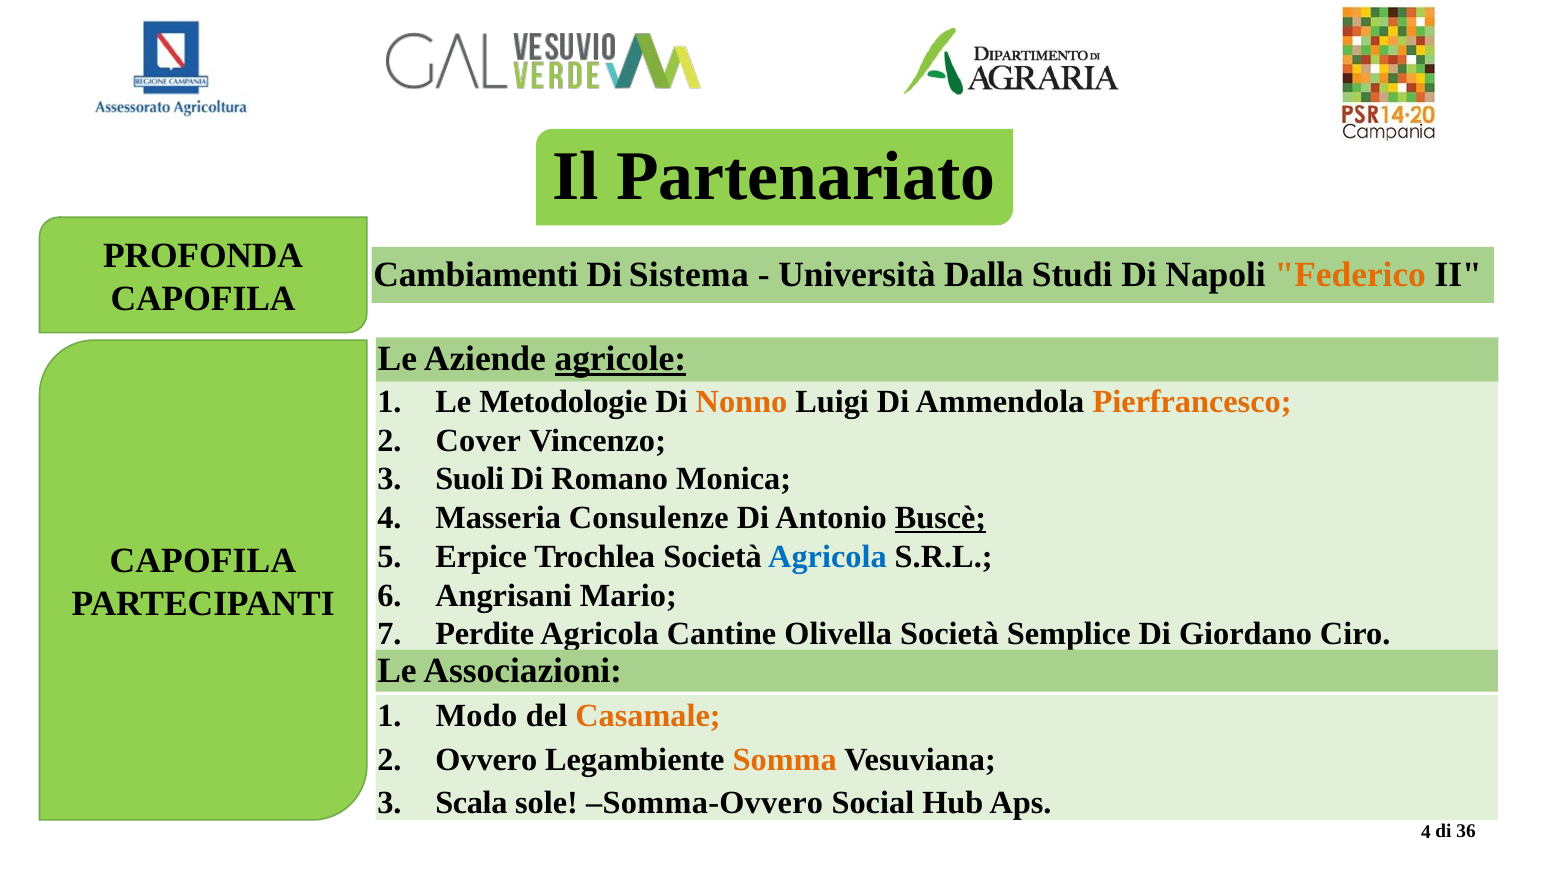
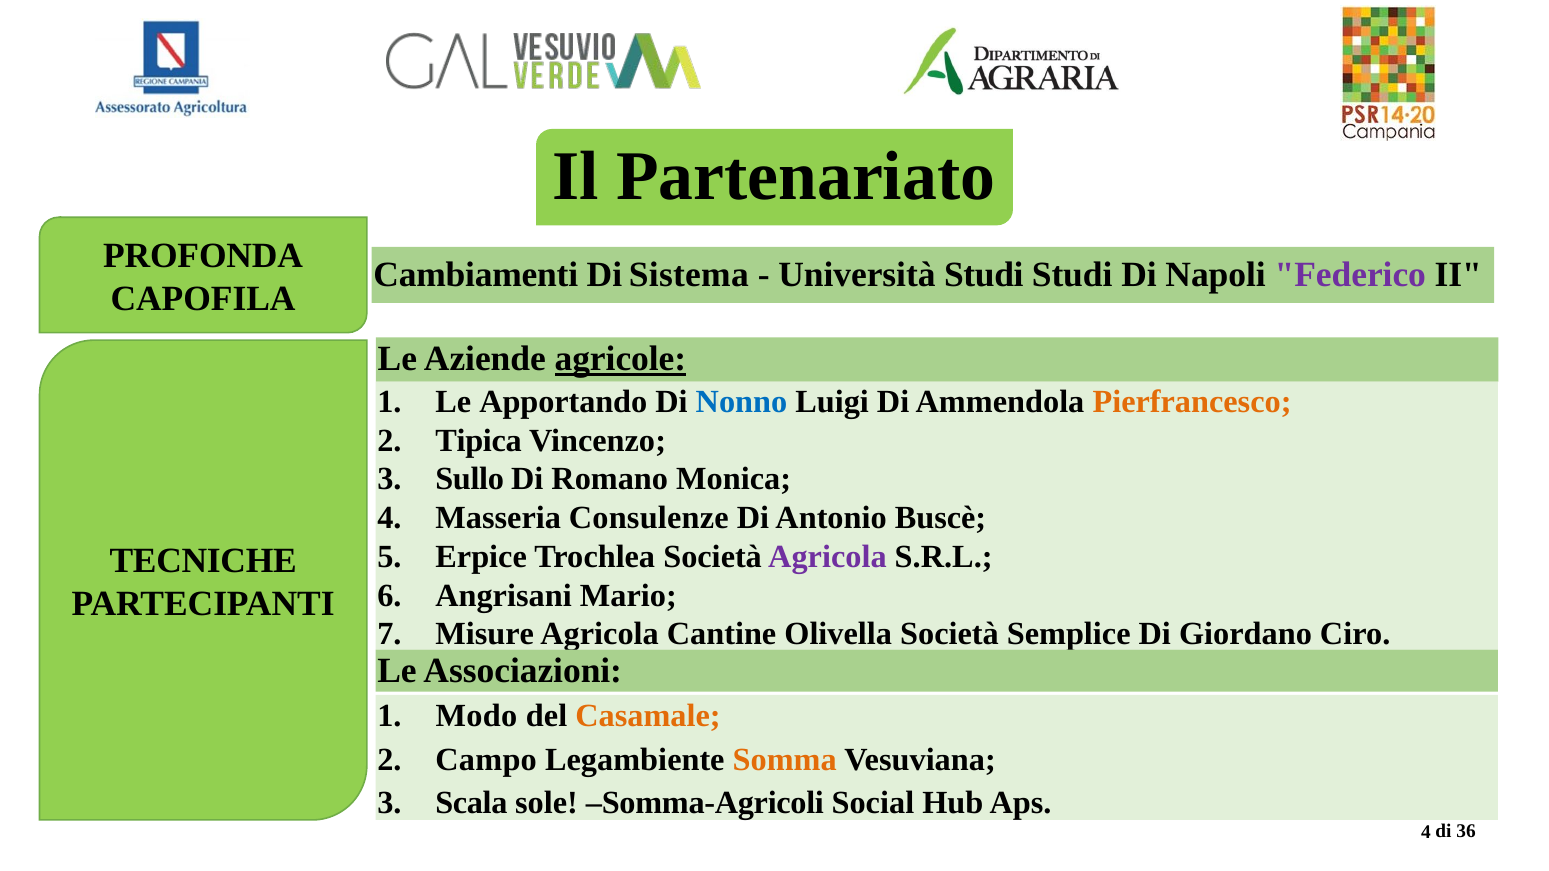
Università Dalla: Dalla -> Studi
Federico colour: orange -> purple
Metodologie: Metodologie -> Apportando
Nonno colour: orange -> blue
Cover: Cover -> Tipica
Suoli: Suoli -> Sullo
Buscè underline: present -> none
Agricola at (827, 557) colour: blue -> purple
CAPOFILA at (203, 561): CAPOFILA -> TECNICHE
Perdite: Perdite -> Misure
Ovvero: Ovvero -> Campo
Somma-Ovvero: Somma-Ovvero -> Somma-Agricoli
